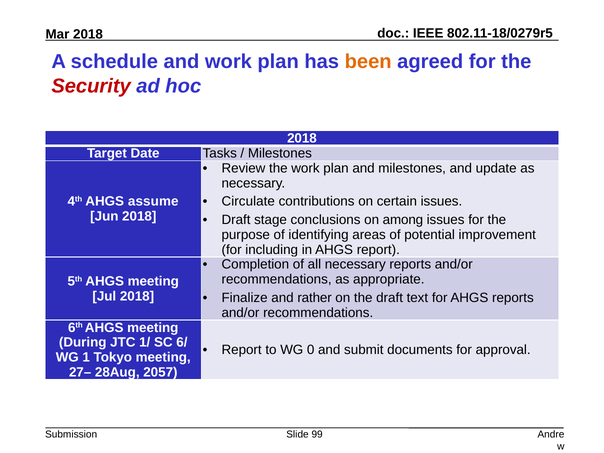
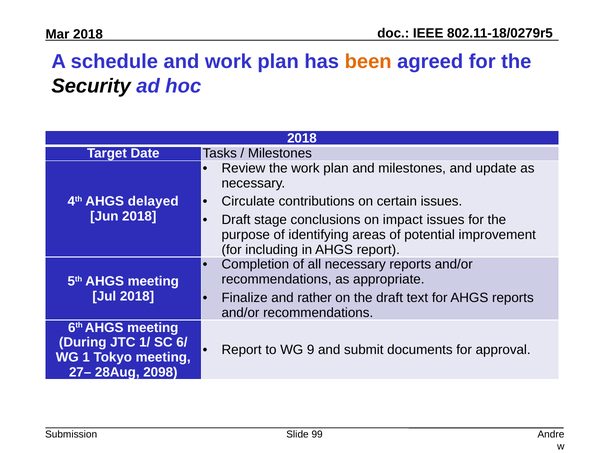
Security colour: red -> black
assume: assume -> delayed
among: among -> impact
0: 0 -> 9
2057: 2057 -> 2098
